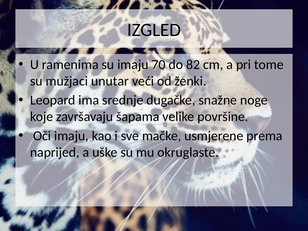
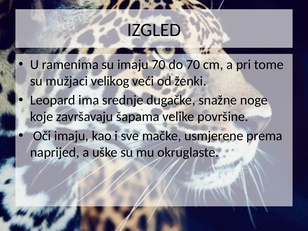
do 82: 82 -> 70
unutar: unutar -> velikog
